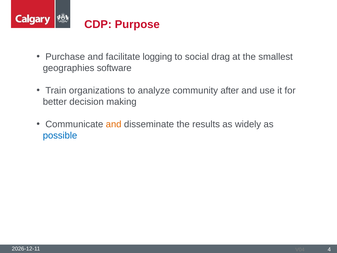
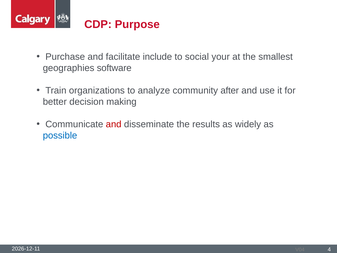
logging: logging -> include
drag: drag -> your
and at (114, 124) colour: orange -> red
